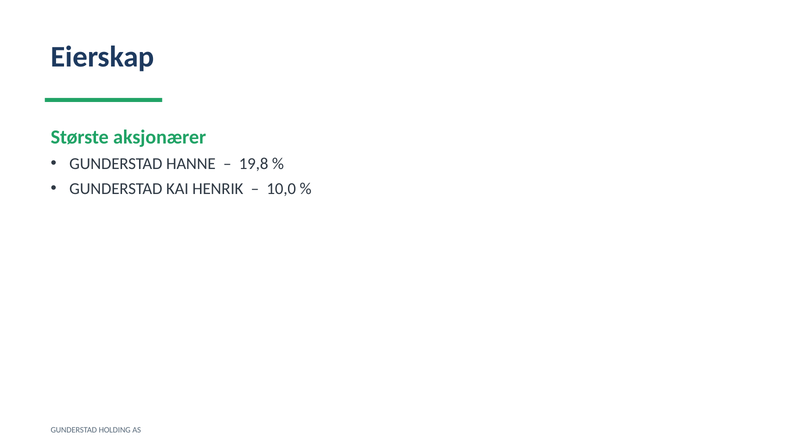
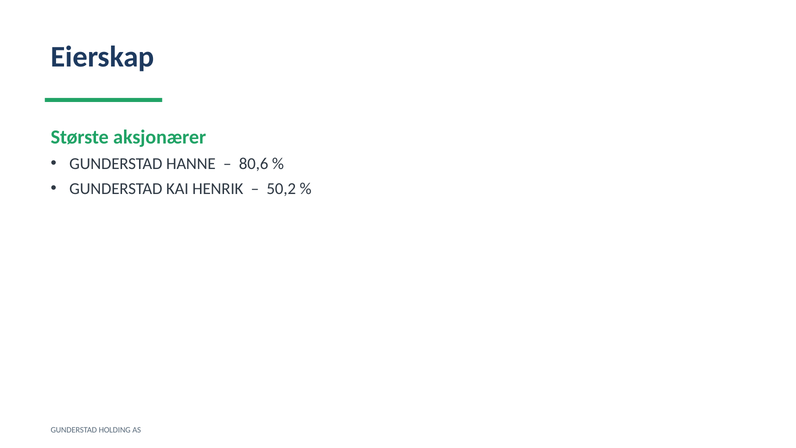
19,8: 19,8 -> 80,6
10,0: 10,0 -> 50,2
